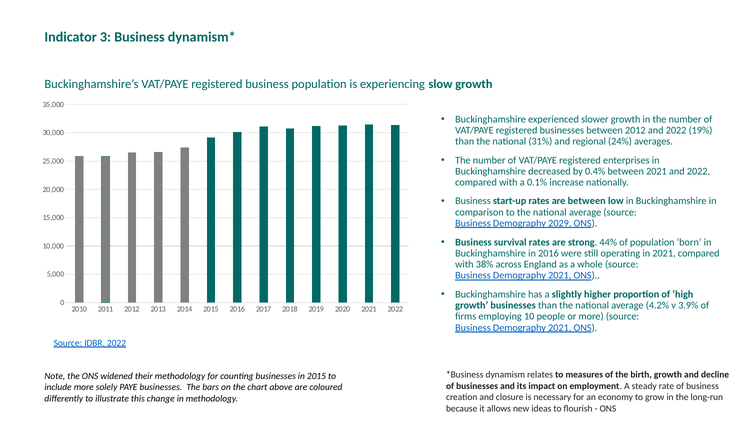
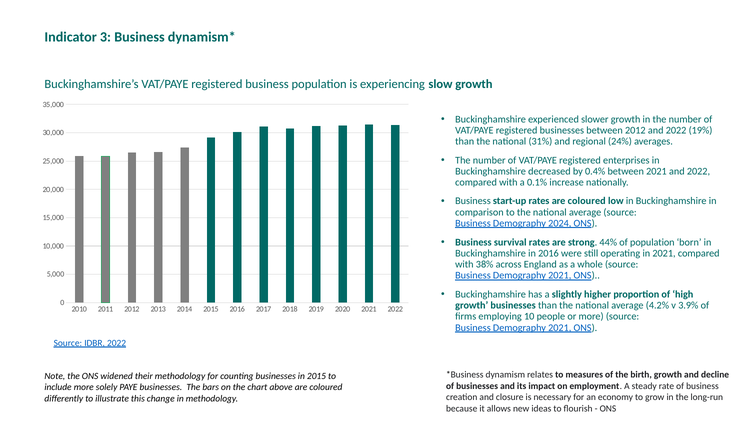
rates are between: between -> coloured
2029: 2029 -> 2024
